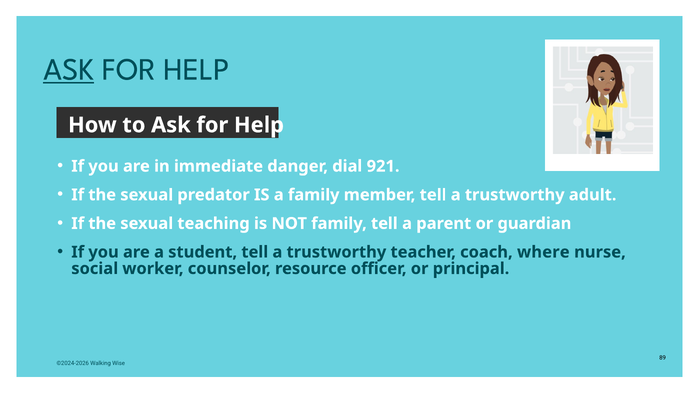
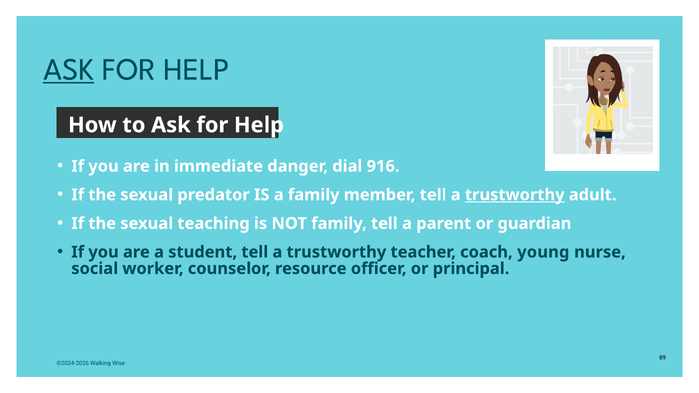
921: 921 -> 916
trustworthy at (515, 195) underline: none -> present
where: where -> young
